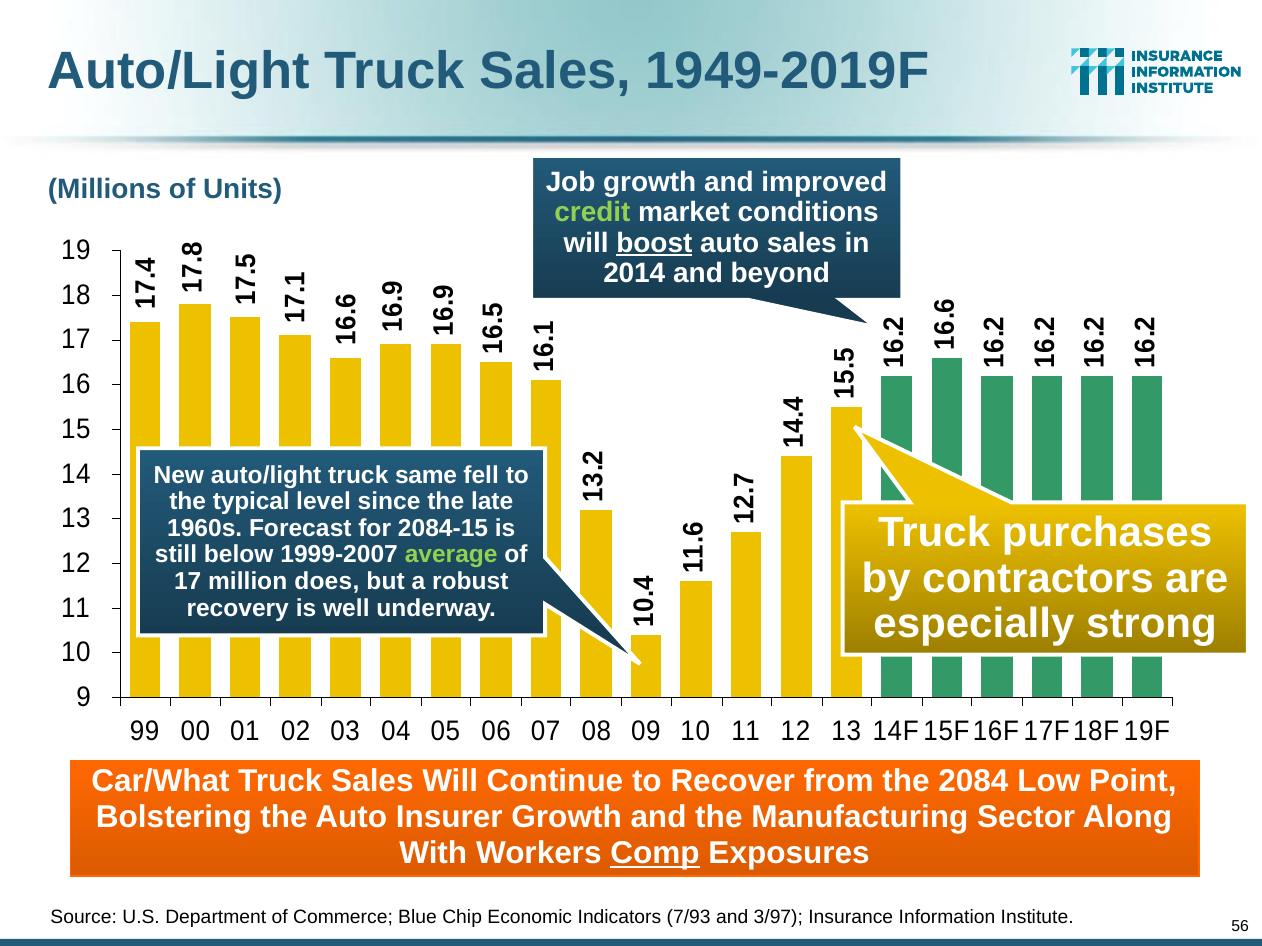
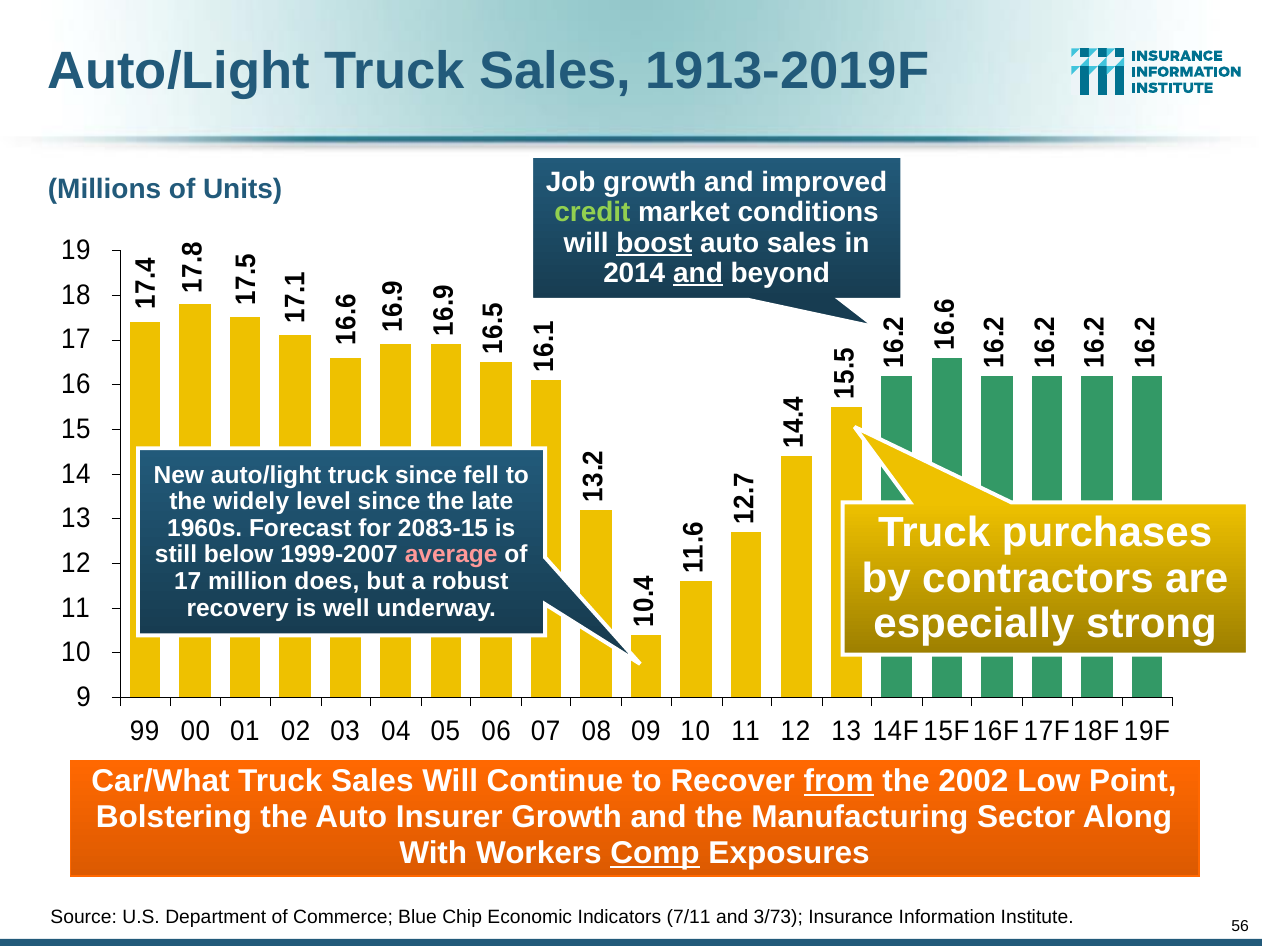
1949-2019F: 1949-2019F -> 1913-2019F
and at (698, 273) underline: none -> present
truck same: same -> since
typical: typical -> widely
2084-15: 2084-15 -> 2083-15
average colour: light green -> pink
from underline: none -> present
2084: 2084 -> 2002
7/93: 7/93 -> 7/11
3/97: 3/97 -> 3/73
